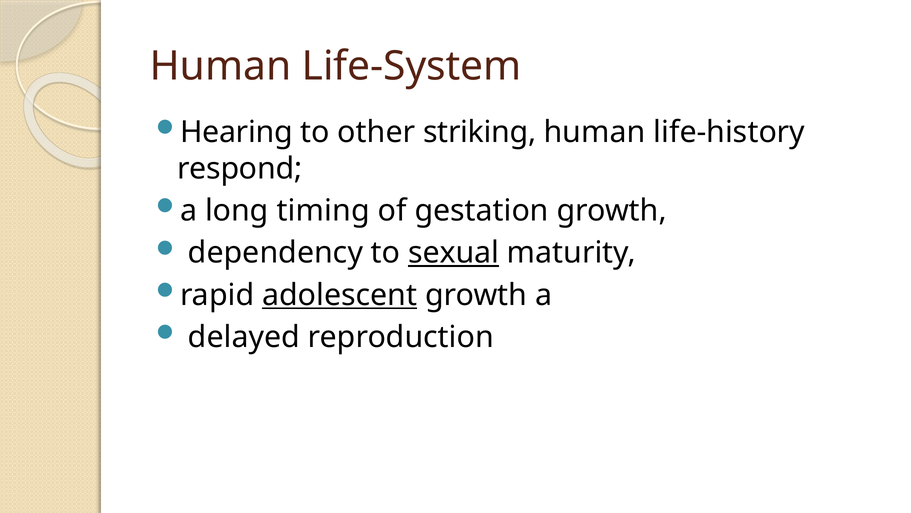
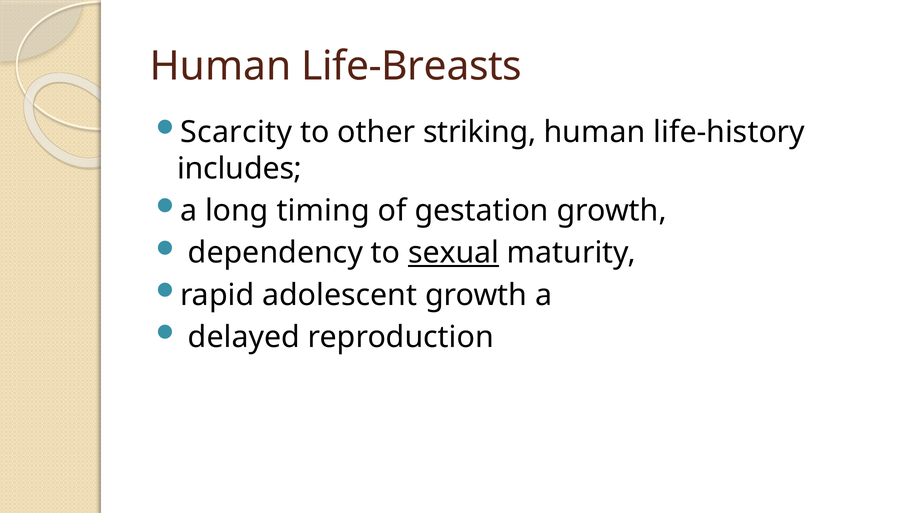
Life-System: Life-System -> Life-Breasts
Hearing: Hearing -> Scarcity
respond: respond -> includes
adolescent underline: present -> none
